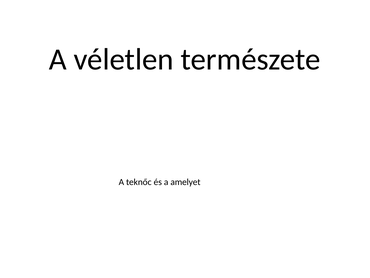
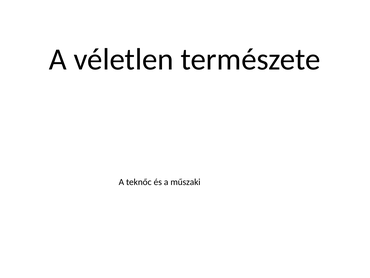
amelyet: amelyet -> műszaki
